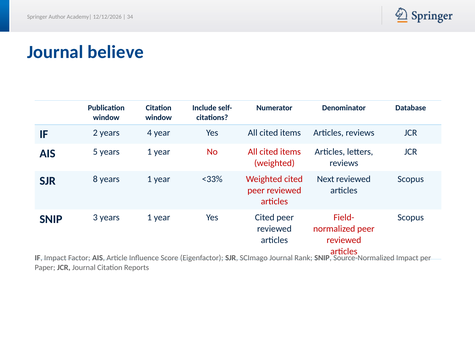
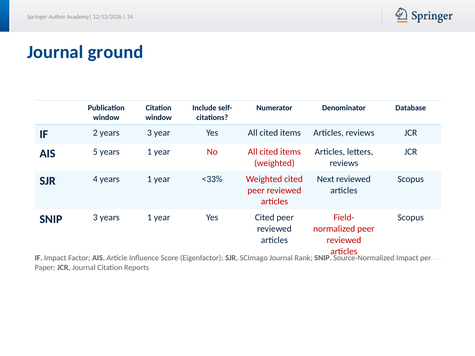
believe: believe -> ground
years 4: 4 -> 3
8: 8 -> 4
